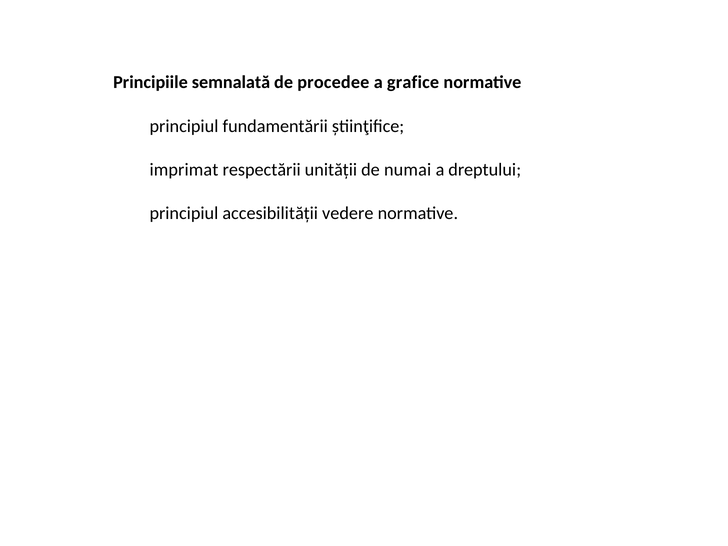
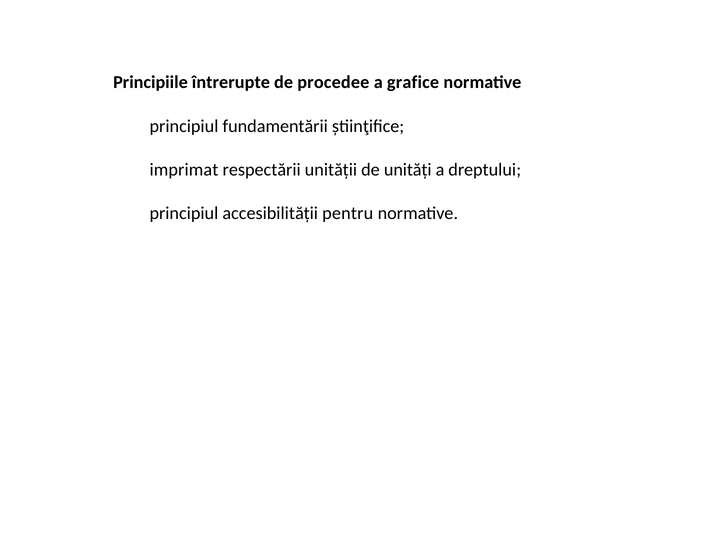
semnalată: semnalată -> întrerupte
numai: numai -> unităţi
vedere: vedere -> pentru
